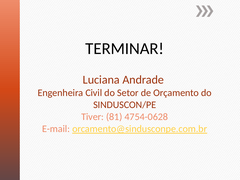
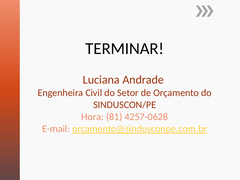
Tiver: Tiver -> Hora
4754-0628: 4754-0628 -> 4257-0628
